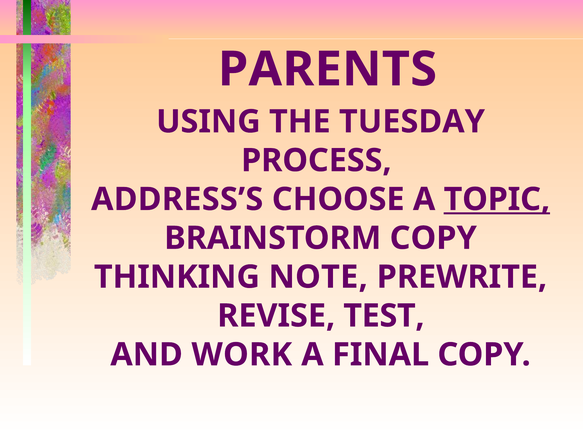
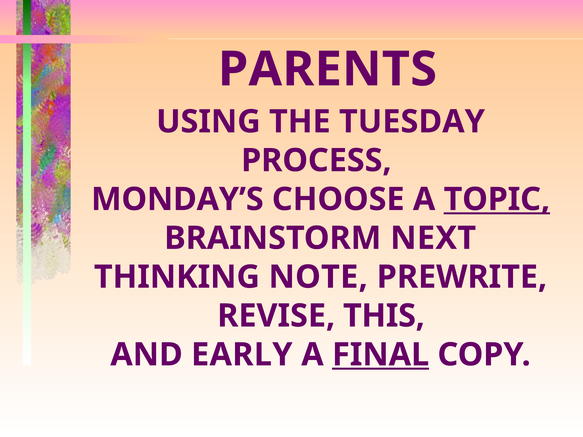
ADDRESS’S: ADDRESS’S -> MONDAY’S
BRAINSTORM COPY: COPY -> NEXT
TEST: TEST -> THIS
WORK: WORK -> EARLY
FINAL underline: none -> present
